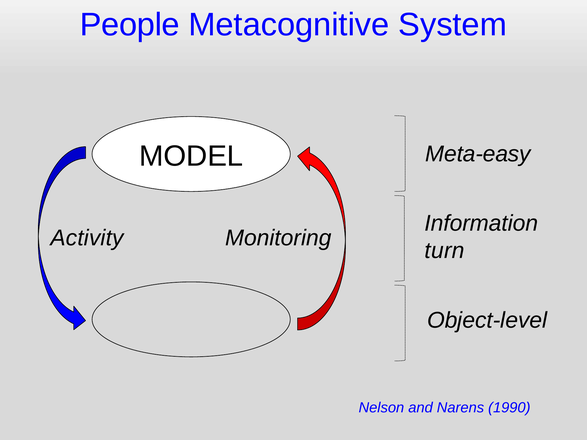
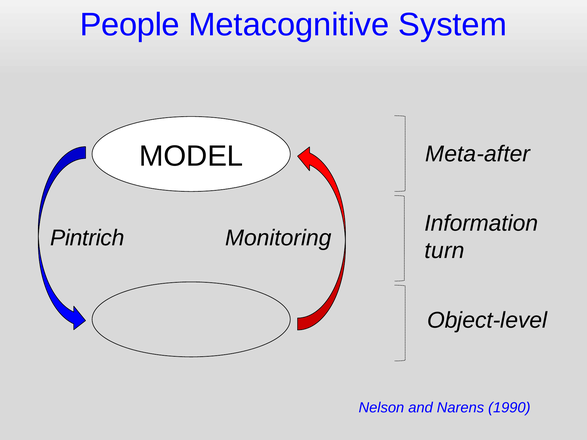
Meta-easy: Meta-easy -> Meta-after
Activity: Activity -> Pintrich
